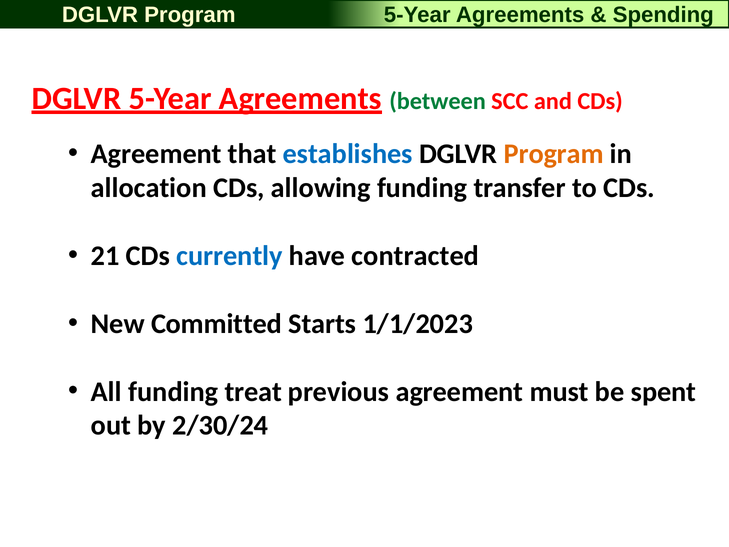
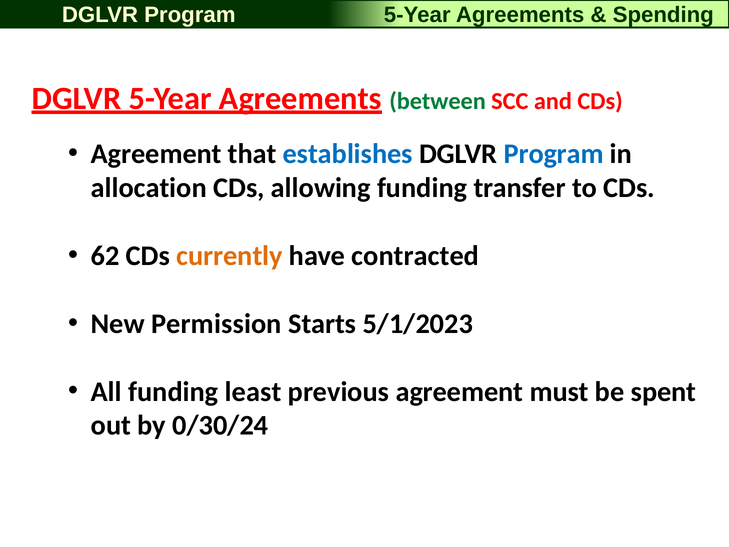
Program at (554, 154) colour: orange -> blue
21: 21 -> 62
currently colour: blue -> orange
Committed: Committed -> Permission
1/1/2023: 1/1/2023 -> 5/1/2023
treat: treat -> least
2/30/24: 2/30/24 -> 0/30/24
